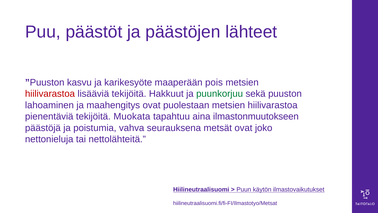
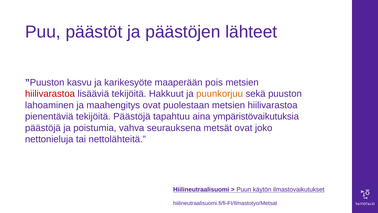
puunkorjuu colour: green -> orange
tekijöitä Muokata: Muokata -> Päästöjä
ilmastonmuutokseen: ilmastonmuutokseen -> ympäristövaikutuksia
